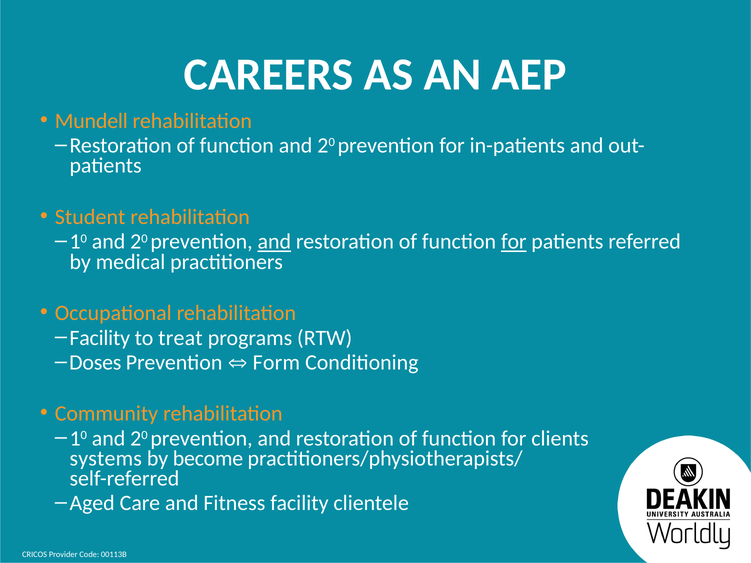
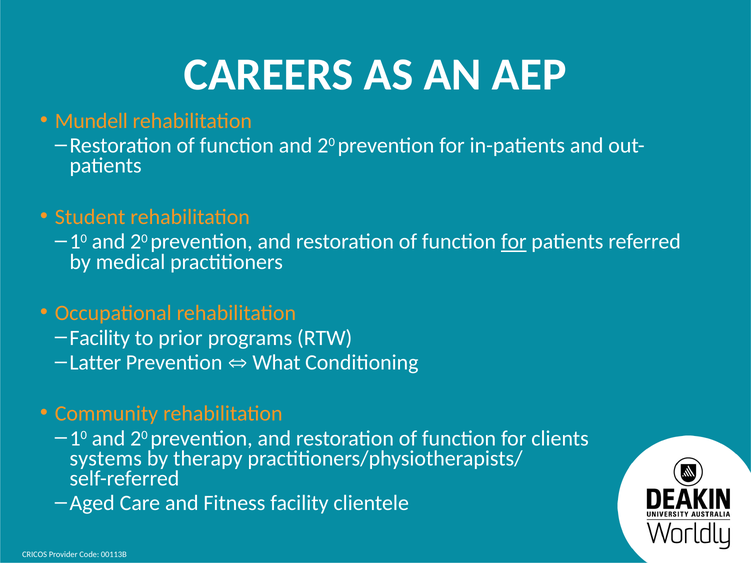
and at (274, 242) underline: present -> none
treat: treat -> prior
Doses: Doses -> Latter
Form: Form -> What
become: become -> therapy
